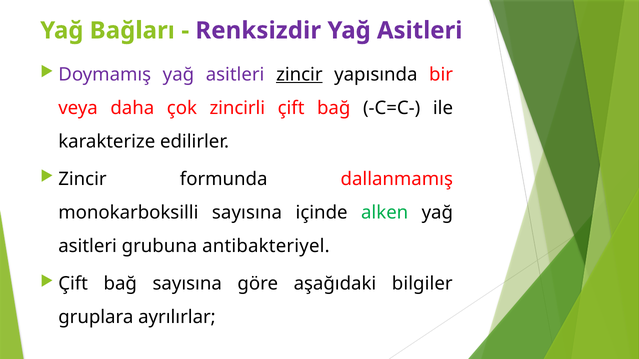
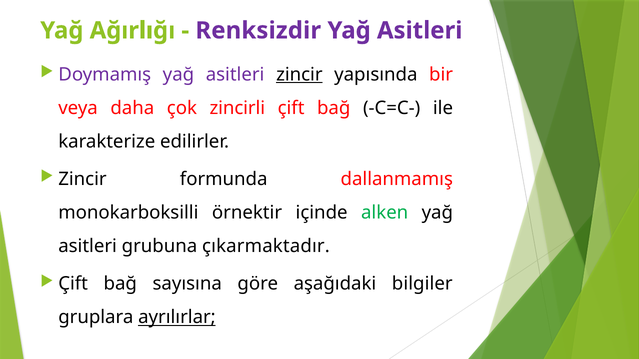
Bağları: Bağları -> Ağırlığı
monokarboksilli sayısına: sayısına -> örnektir
antibakteriyel: antibakteriyel -> çıkarmaktadır
ayrılırlar underline: none -> present
